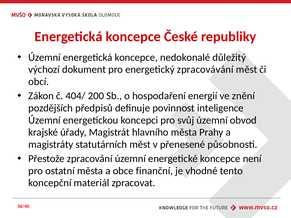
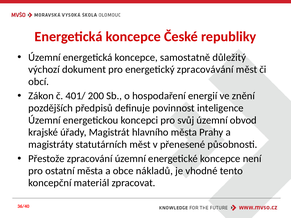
nedokonalé: nedokonalé -> samostatně
404/: 404/ -> 401/
finanční: finanční -> nákladů
